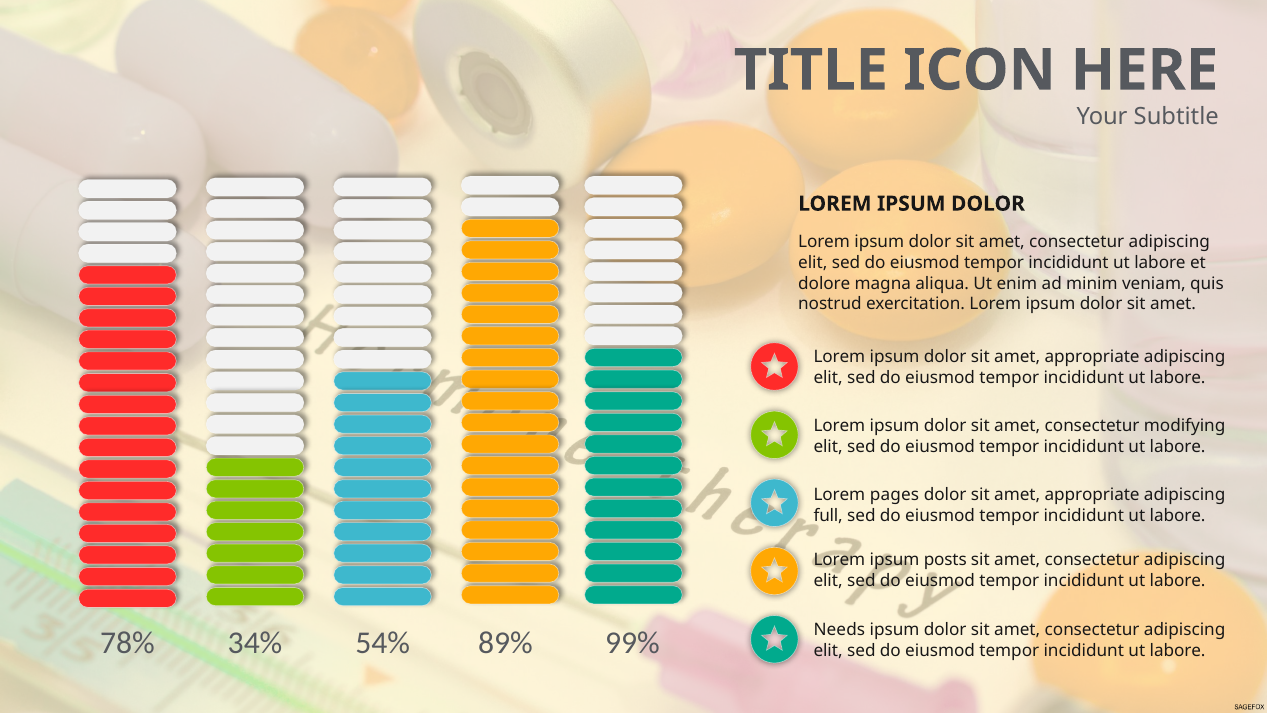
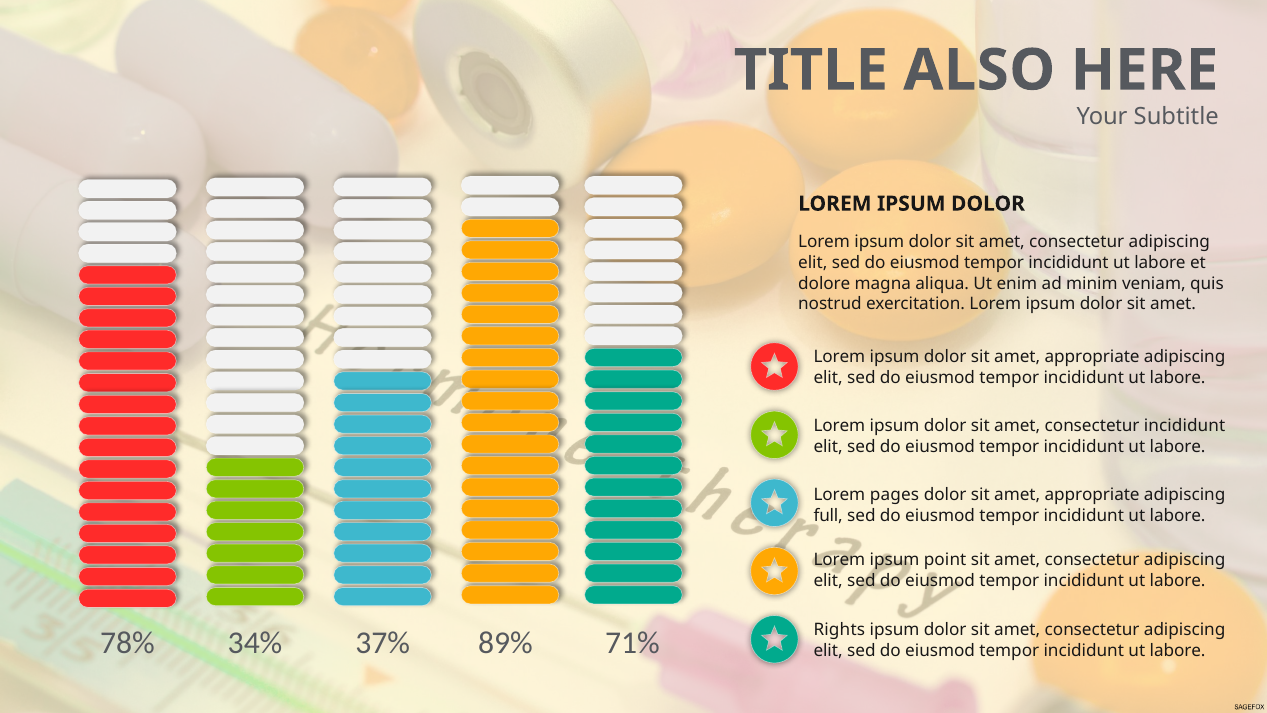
ICON: ICON -> ALSO
consectetur modifying: modifying -> incididunt
posts: posts -> point
Needs: Needs -> Rights
54%: 54% -> 37%
99%: 99% -> 71%
